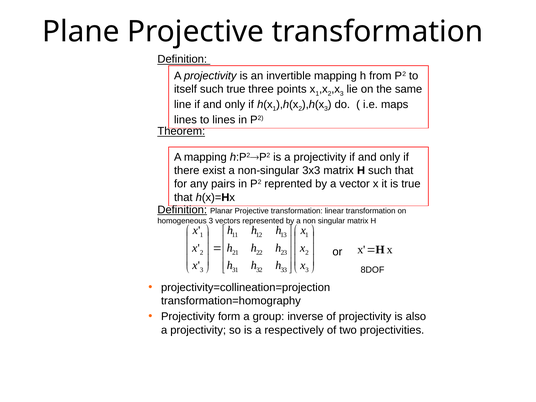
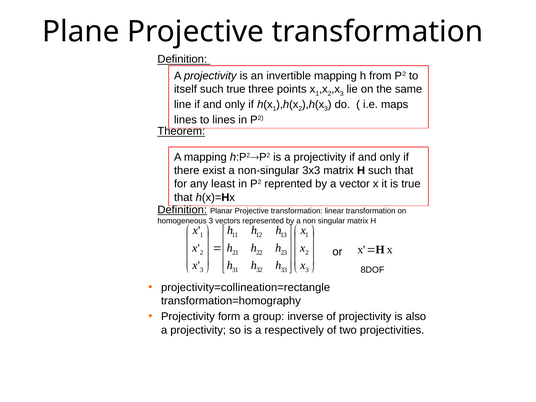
pairs: pairs -> least
projectivity=collineation=projection: projectivity=collineation=projection -> projectivity=collineation=rectangle
